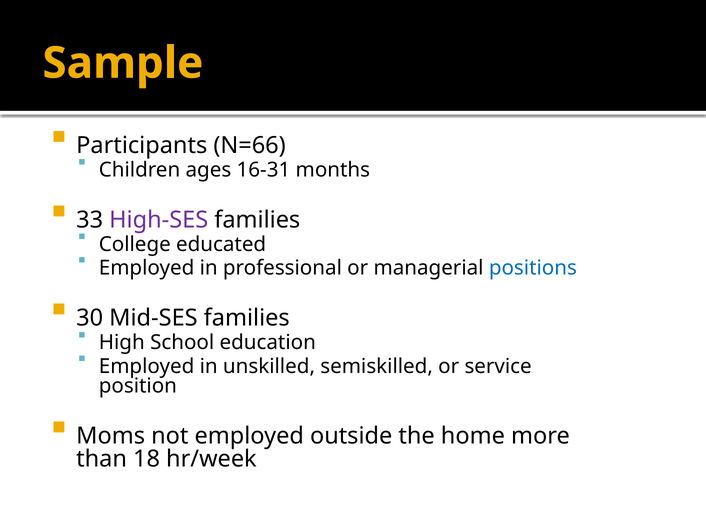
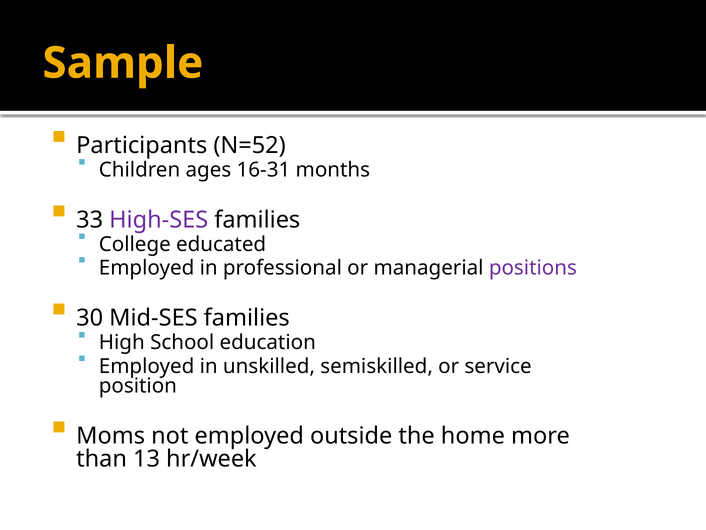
N=66: N=66 -> N=52
positions colour: blue -> purple
18: 18 -> 13
